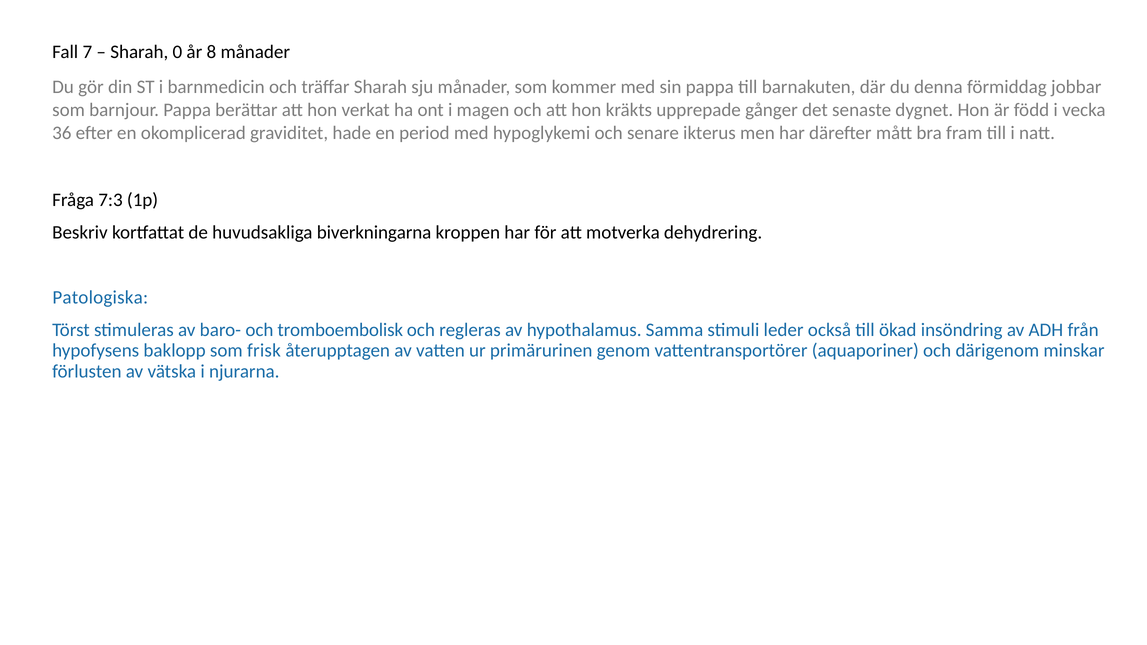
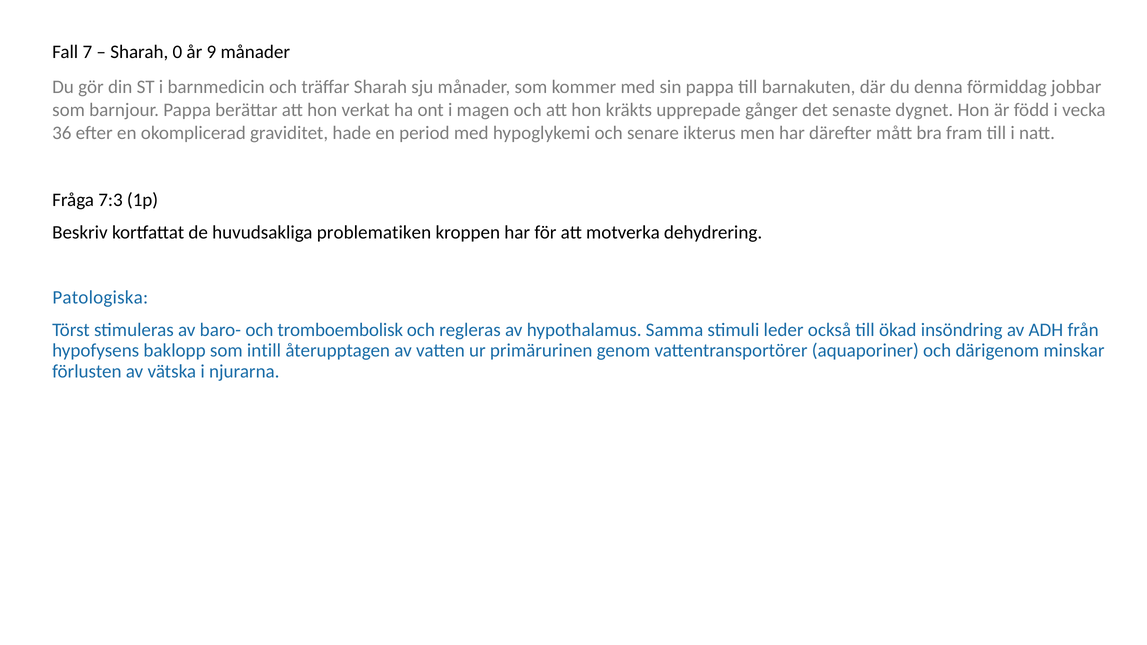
8: 8 -> 9
biverkningarna: biverkningarna -> problematiken
frisk: frisk -> intill
